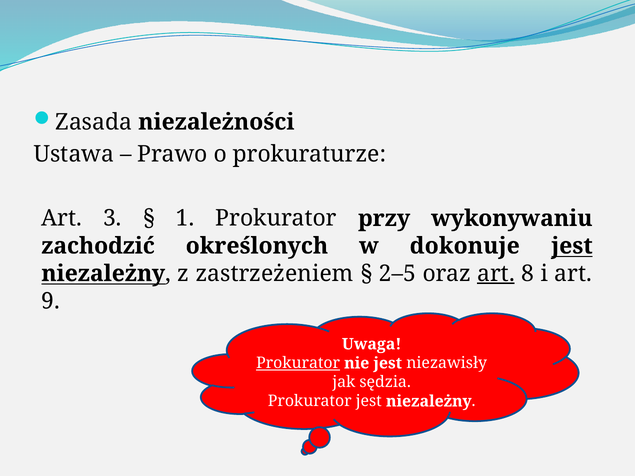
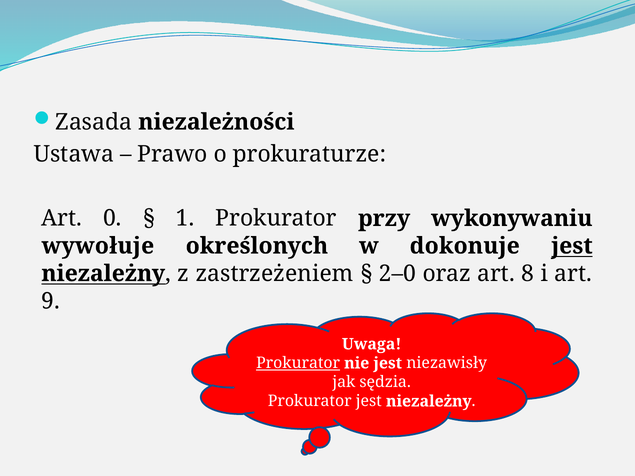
3: 3 -> 0
zachodzić: zachodzić -> wywołuje
2–5: 2–5 -> 2–0
art at (496, 274) underline: present -> none
